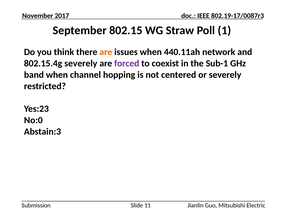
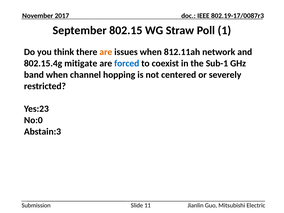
440.11ah: 440.11ah -> 812.11ah
802.15.4g severely: severely -> mitigate
forced colour: purple -> blue
